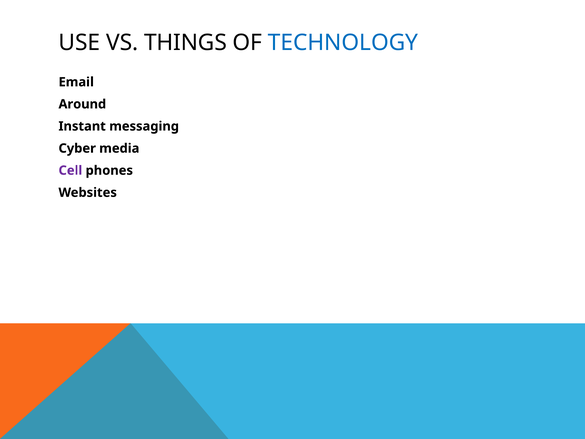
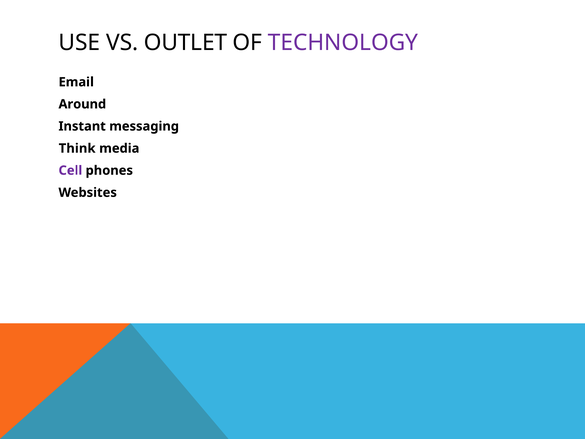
THINGS: THINGS -> OUTLET
TECHNOLOGY colour: blue -> purple
Cyber: Cyber -> Think
